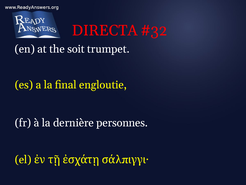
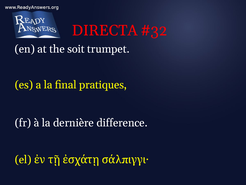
engloutie: engloutie -> pratiques
personnes: personnes -> difference
